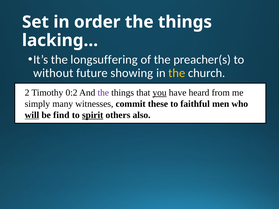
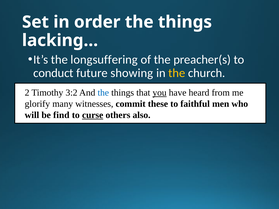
without: without -> conduct
0:2: 0:2 -> 3:2
the at (103, 93) colour: purple -> blue
simply: simply -> glorify
will underline: present -> none
spirit: spirit -> curse
